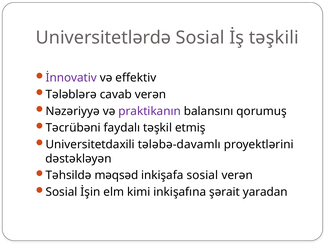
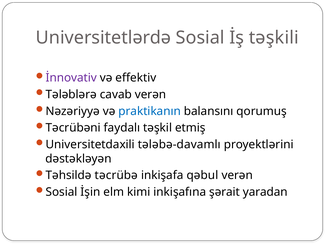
praktikanın colour: purple -> blue
məqsəd: məqsəd -> təcrübə
inkişafa sosial: sosial -> qəbul
